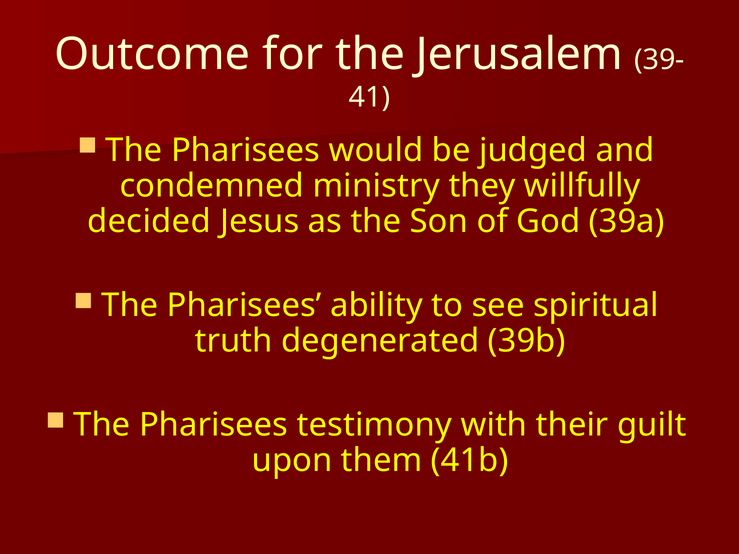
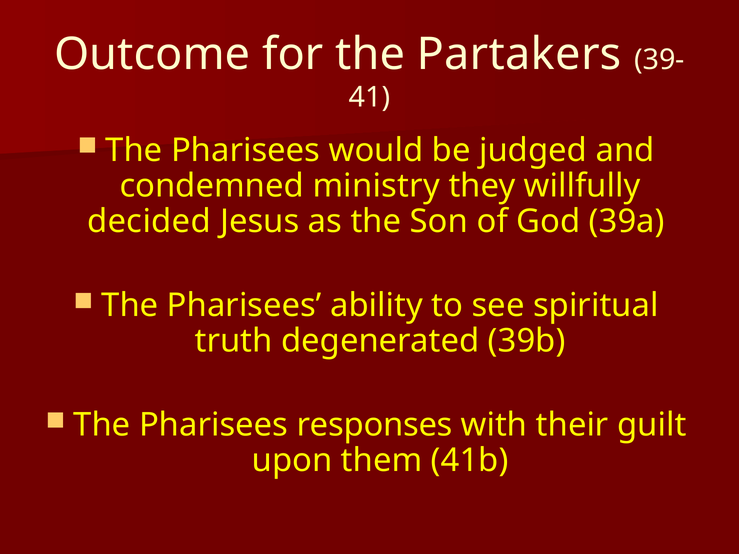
Jerusalem: Jerusalem -> Partakers
testimony: testimony -> responses
